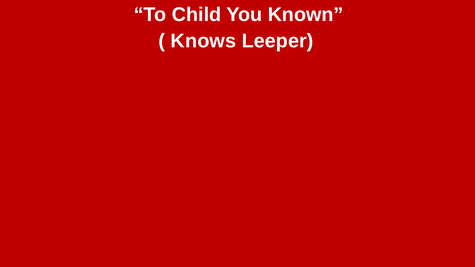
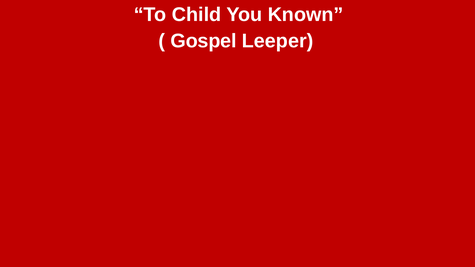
Knows: Knows -> Gospel
